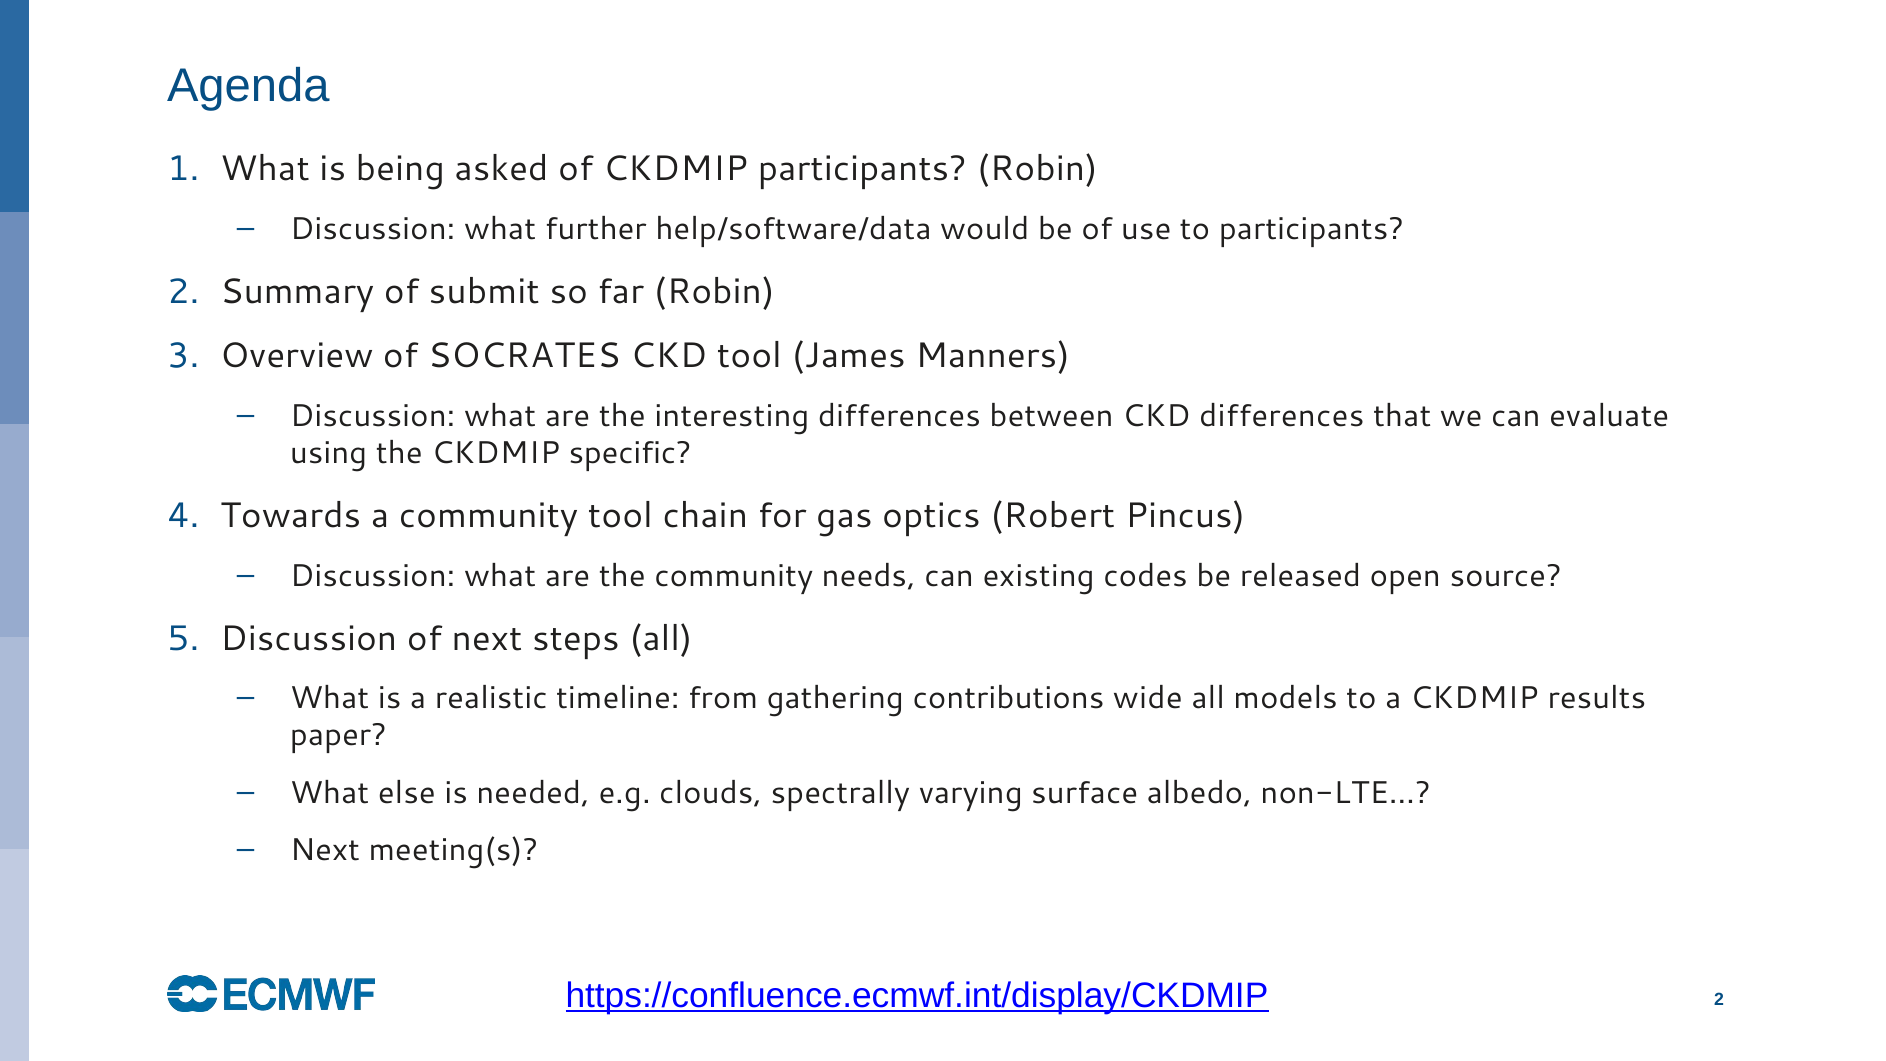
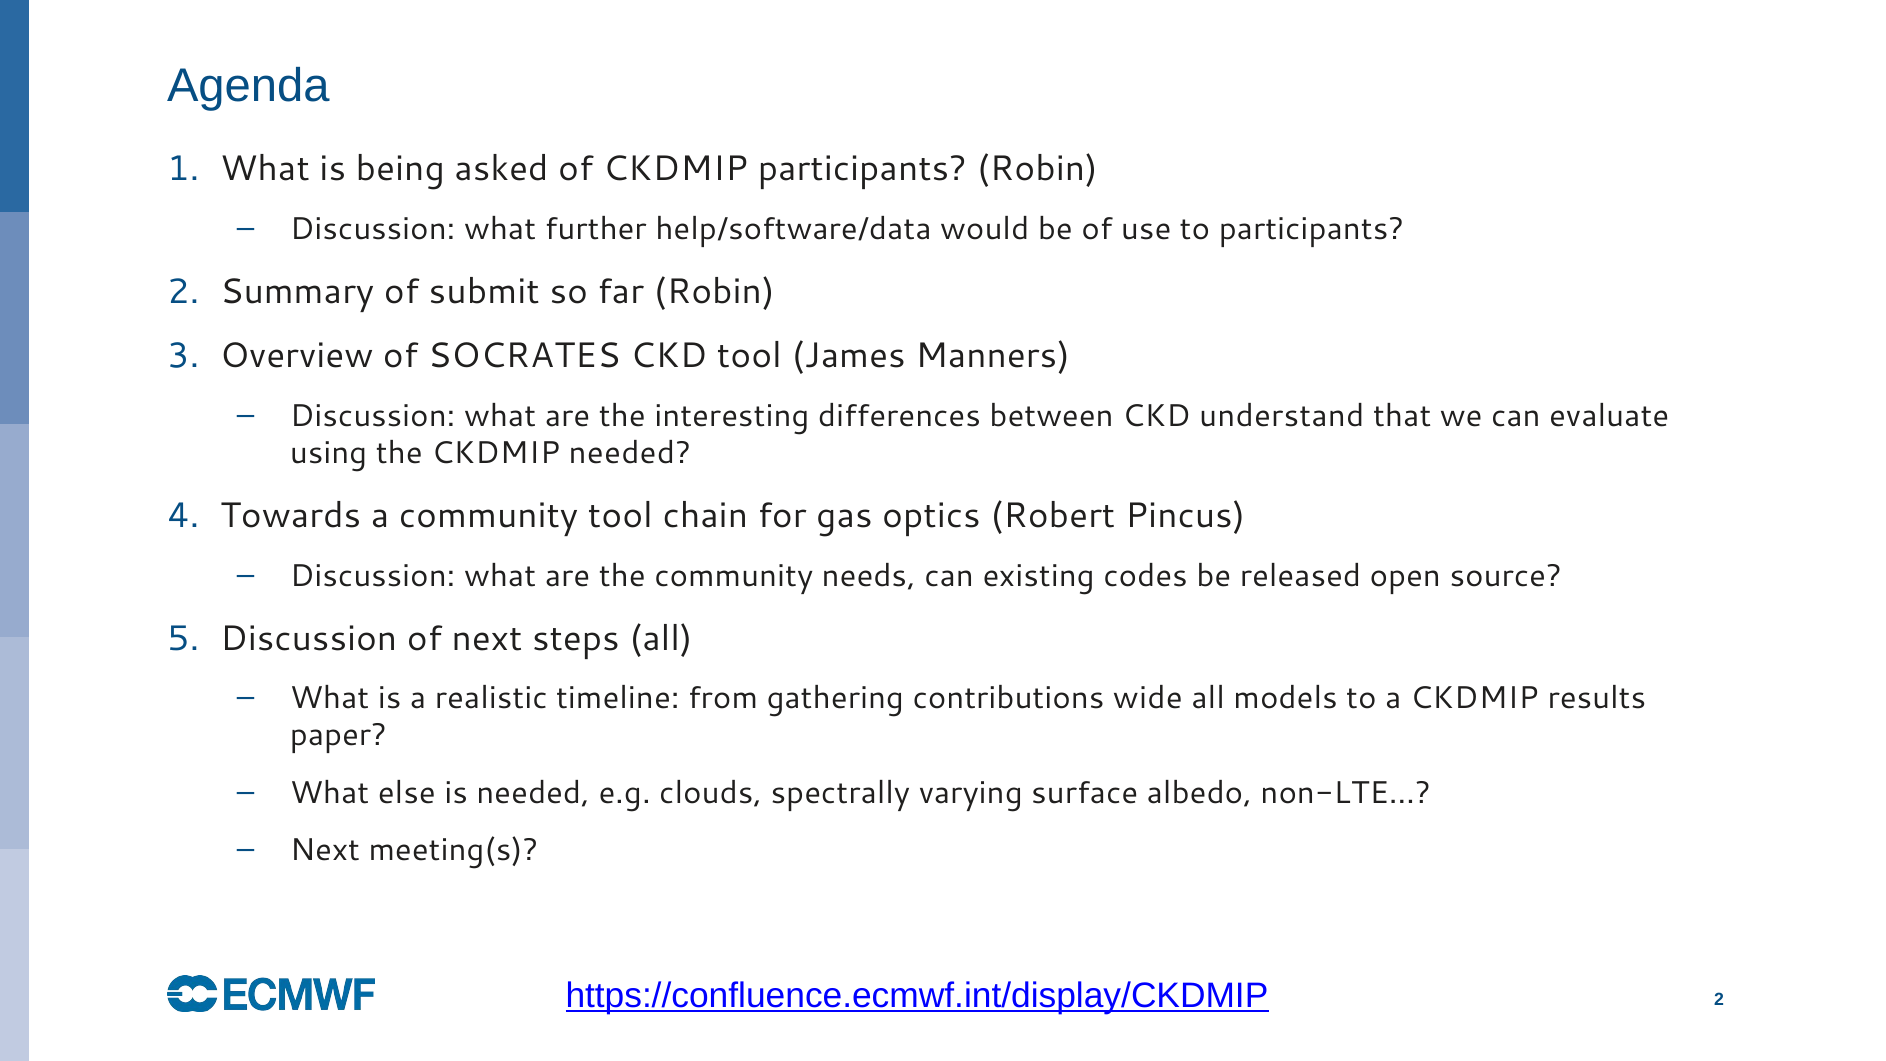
CKD differences: differences -> understand
CKDMIP specific: specific -> needed
